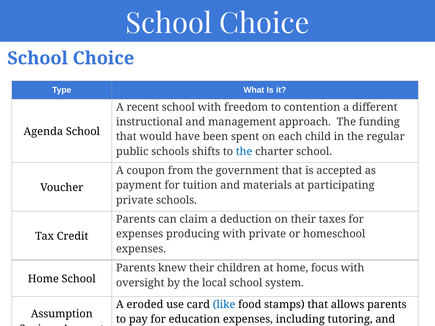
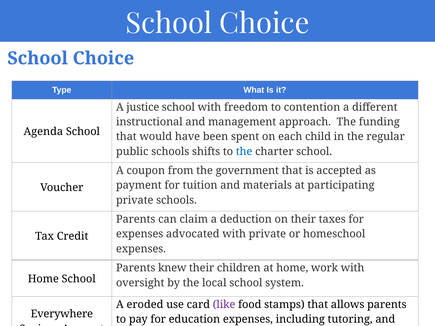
recent: recent -> justice
producing: producing -> advocated
focus: focus -> work
like colour: blue -> purple
Assumption: Assumption -> Everywhere
